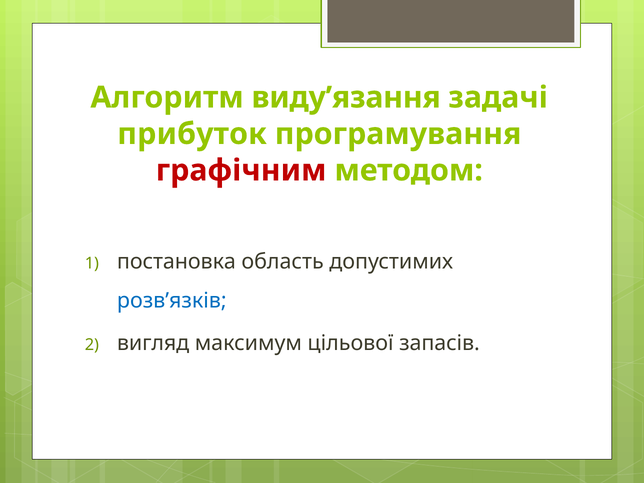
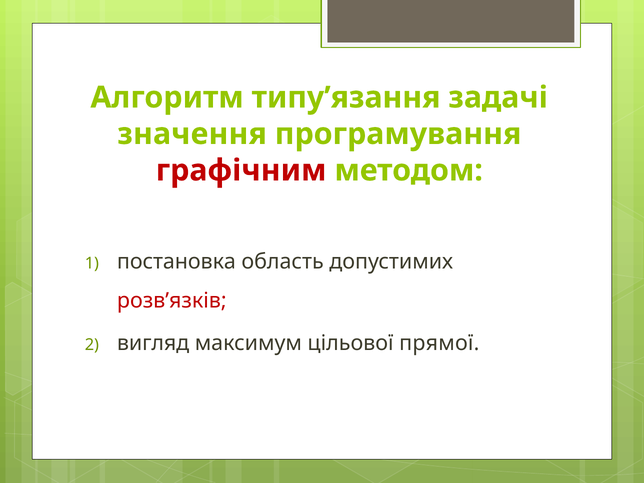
виду’язання: виду’язання -> типу’язання
прибуток: прибуток -> значення
розв’язків colour: blue -> red
запасів: запасів -> прямої
